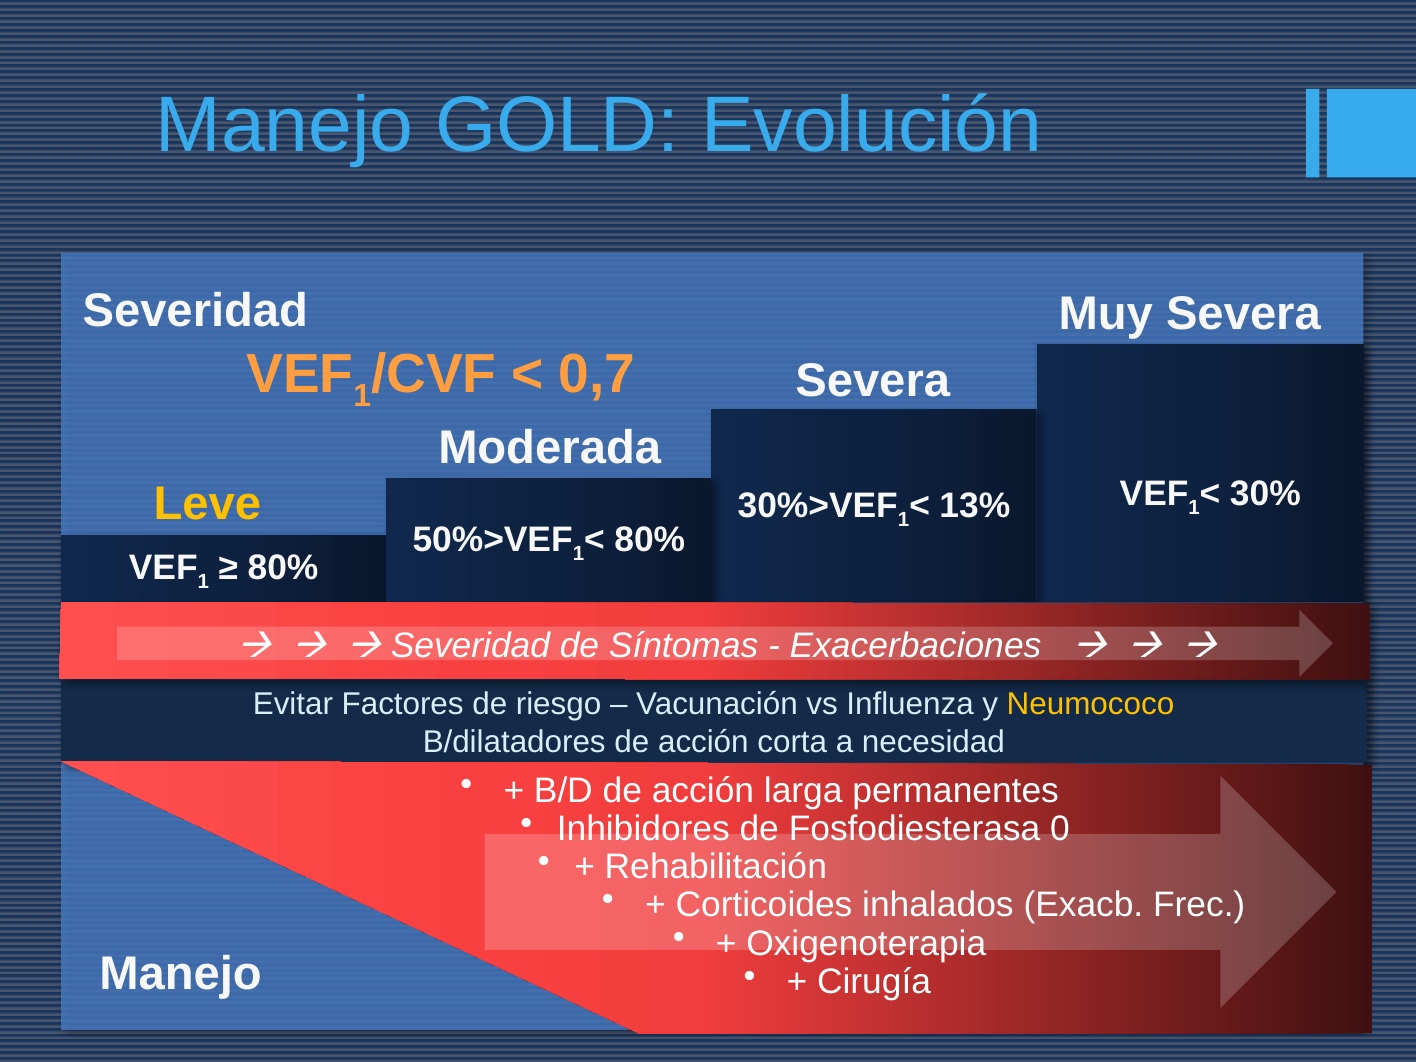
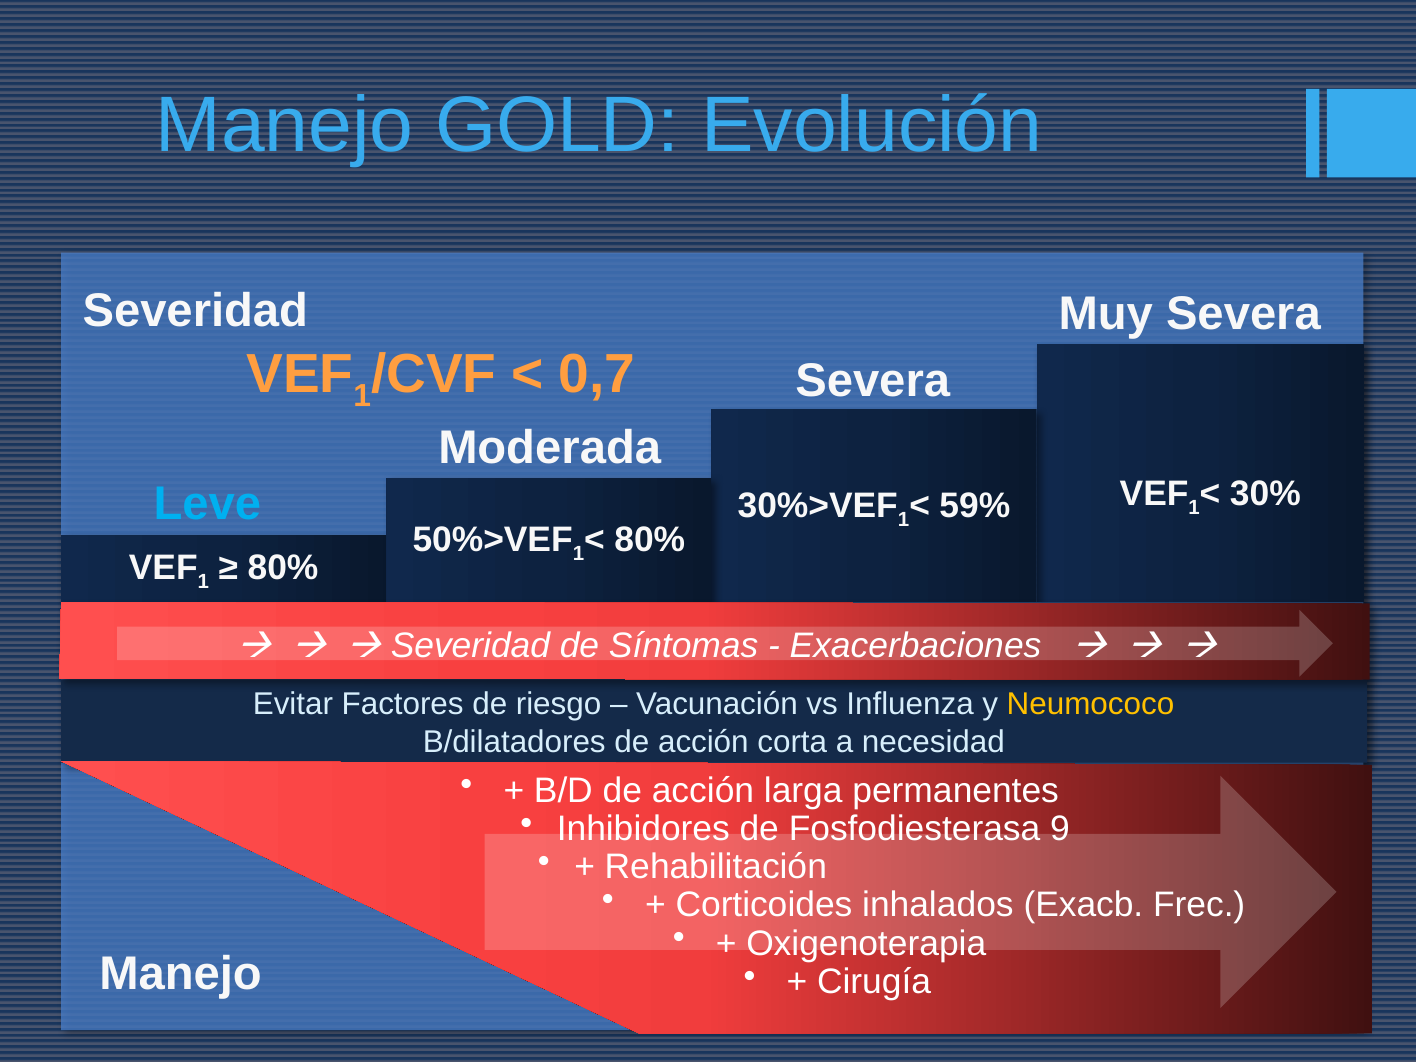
Leve colour: yellow -> light blue
13%: 13% -> 59%
0: 0 -> 9
